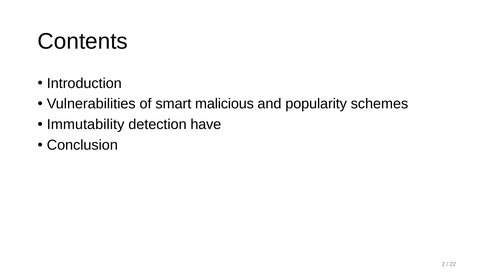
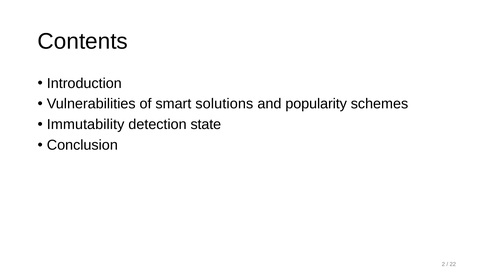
malicious: malicious -> solutions
have: have -> state
